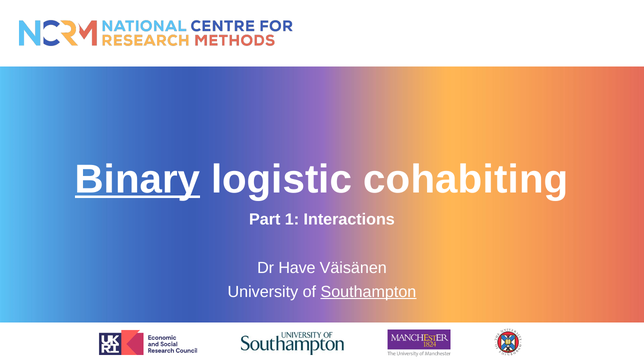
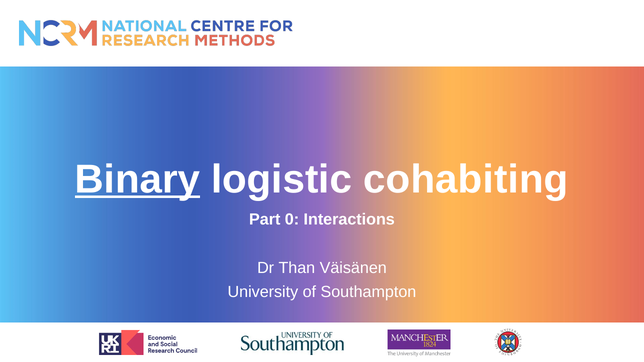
1: 1 -> 0
Have: Have -> Than
Southampton underline: present -> none
